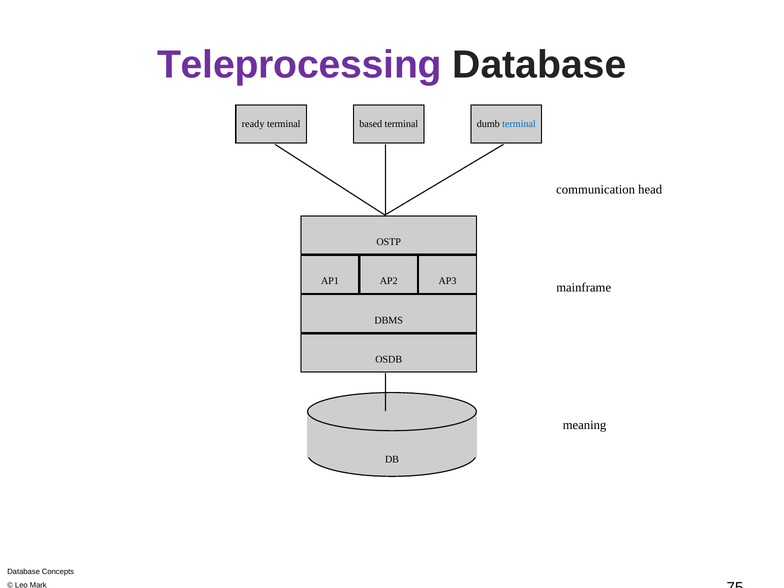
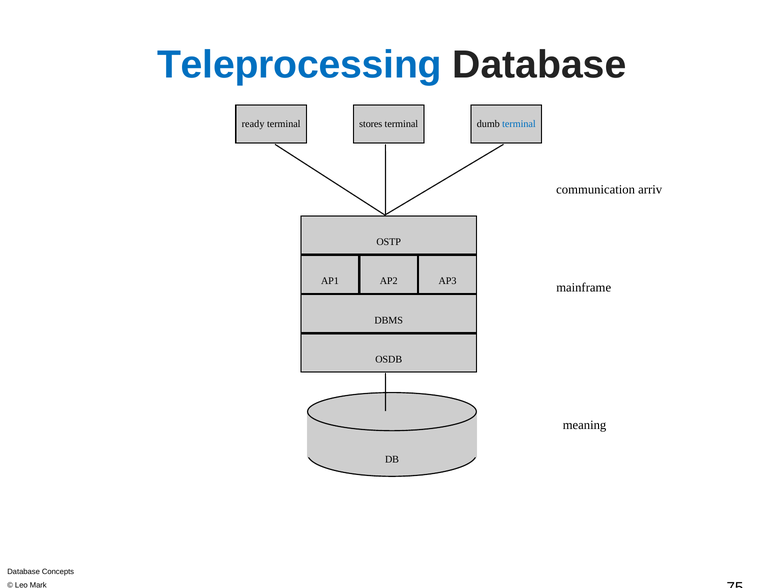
Teleprocessing colour: purple -> blue
based: based -> stores
head: head -> arriv
